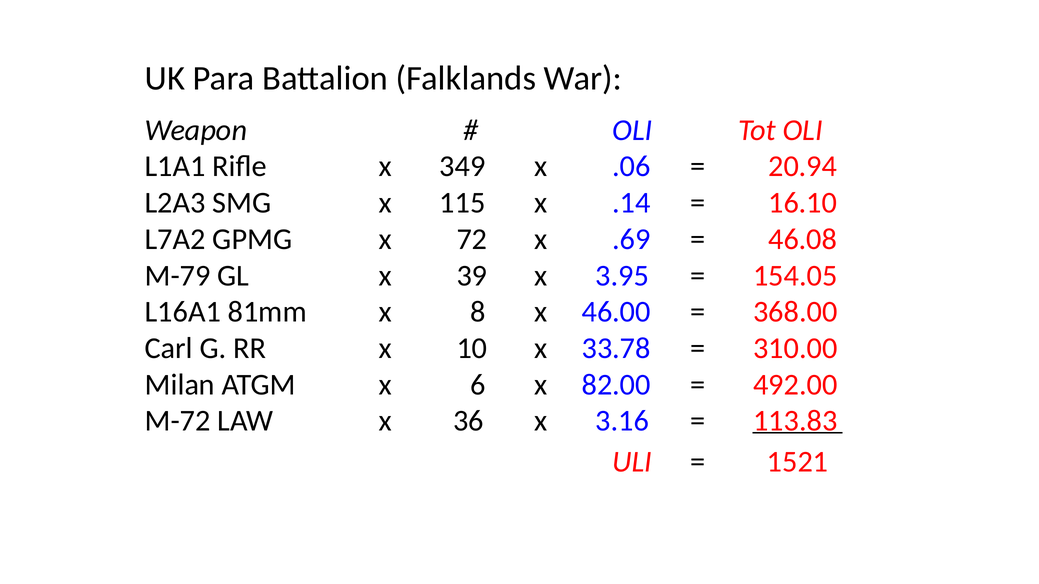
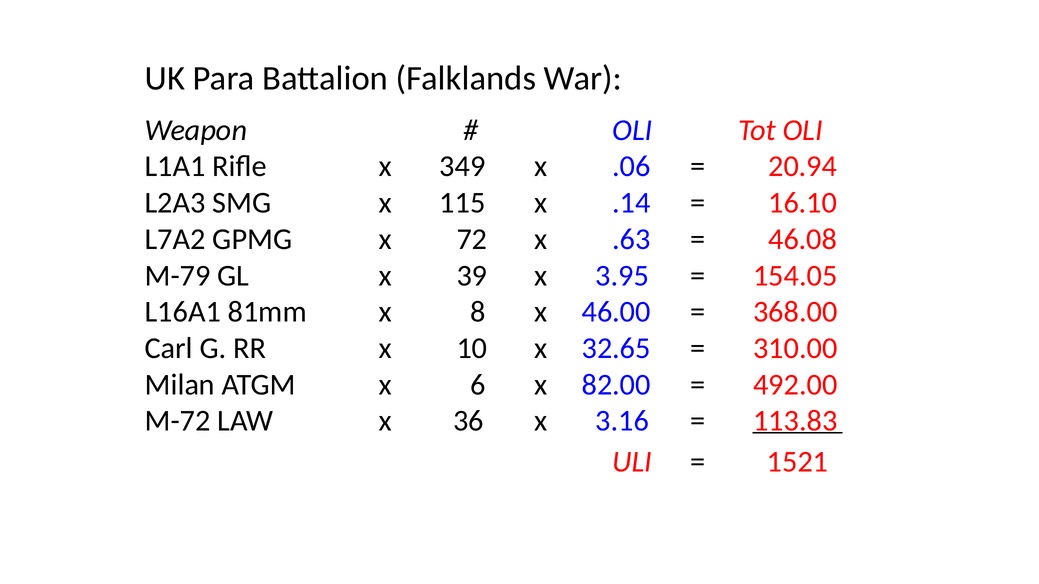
.69: .69 -> .63
33.78: 33.78 -> 32.65
